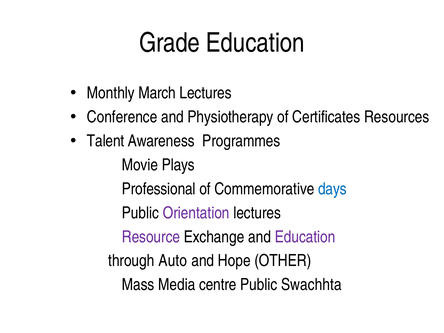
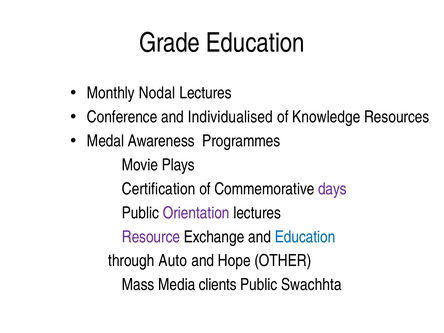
March: March -> Nodal
Physiotherapy: Physiotherapy -> Individualised
Certificates: Certificates -> Knowledge
Talent: Talent -> Medal
Professional: Professional -> Certification
days colour: blue -> purple
Education at (305, 237) colour: purple -> blue
centre: centre -> clients
